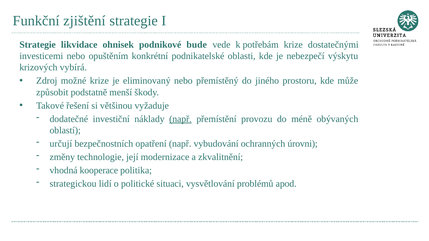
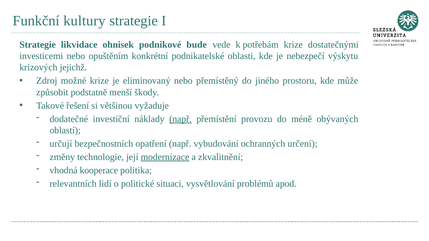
zjištění: zjištění -> kultury
vybírá: vybírá -> jejichž
úrovni: úrovni -> určení
modernizace underline: none -> present
strategickou: strategickou -> relevantních
